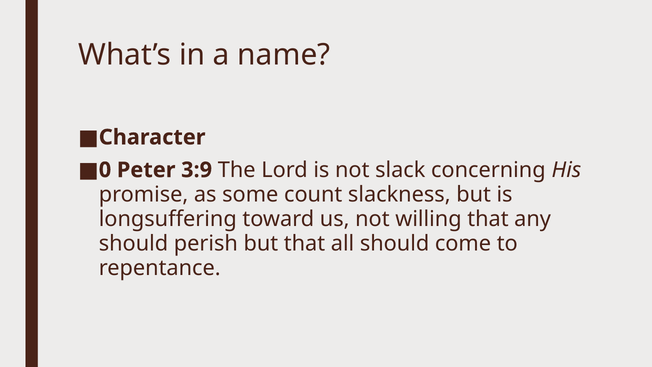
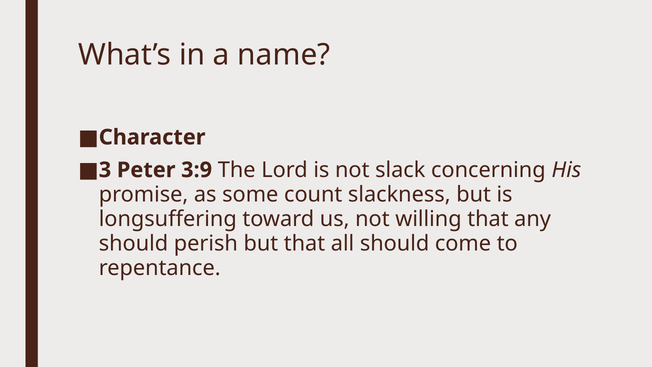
0: 0 -> 3
